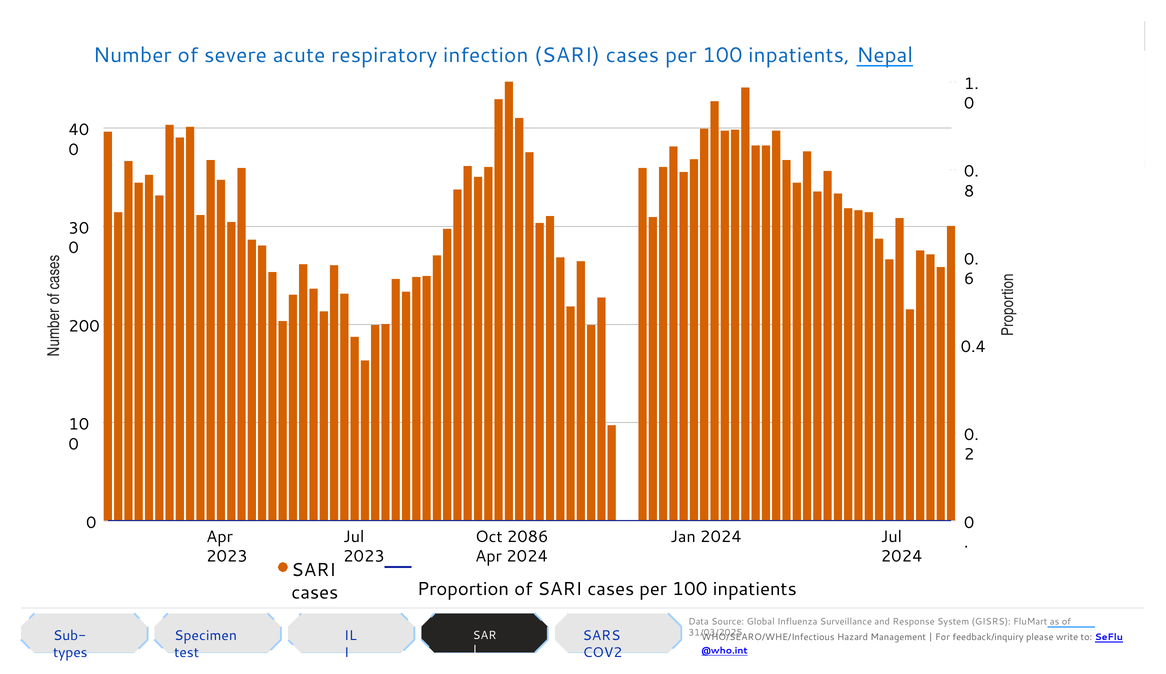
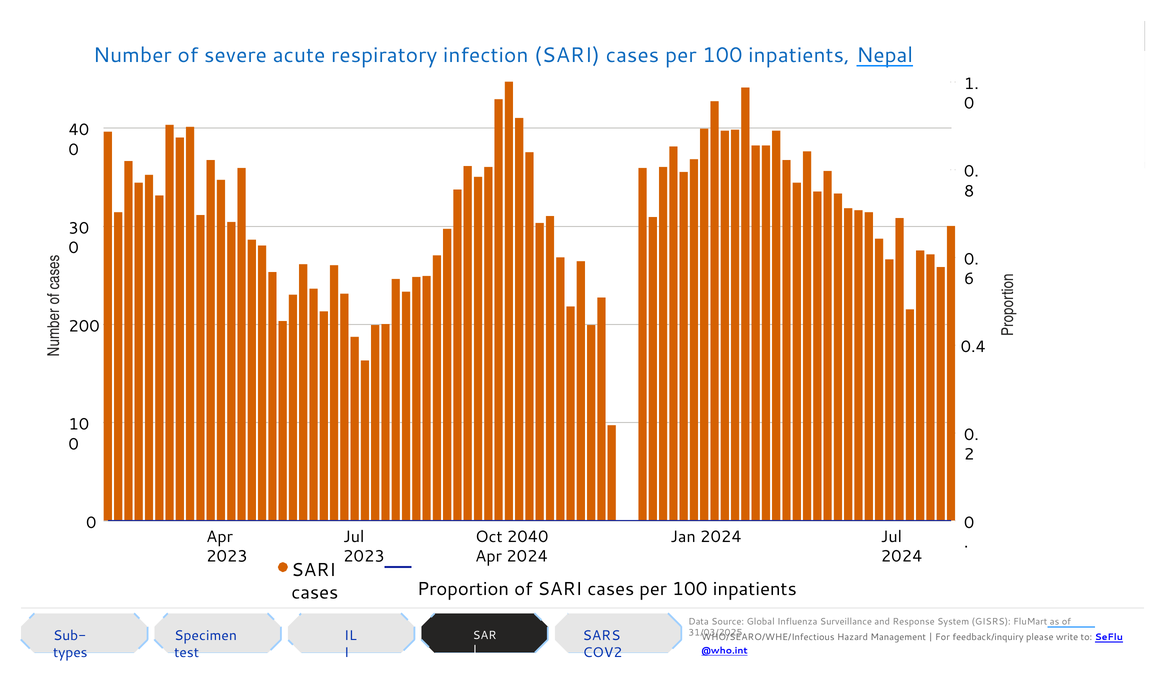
2086: 2086 -> 2040
